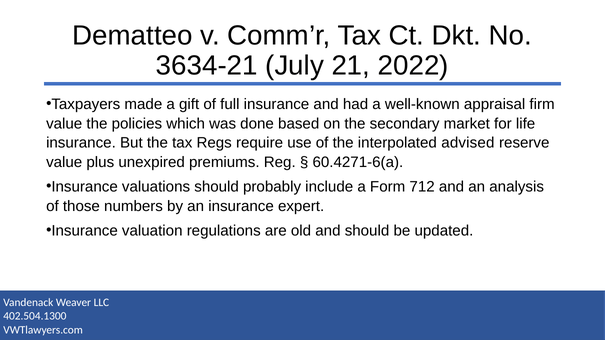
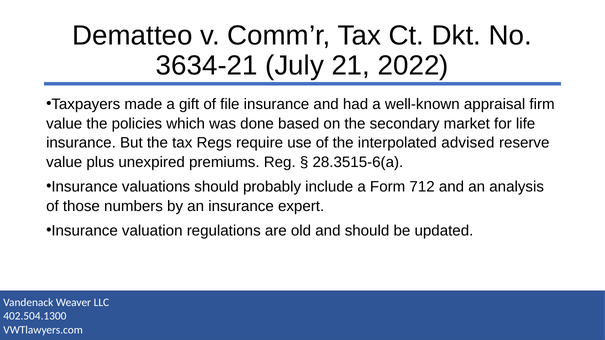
full: full -> file
60.4271-6(a: 60.4271-6(a -> 28.3515-6(a
